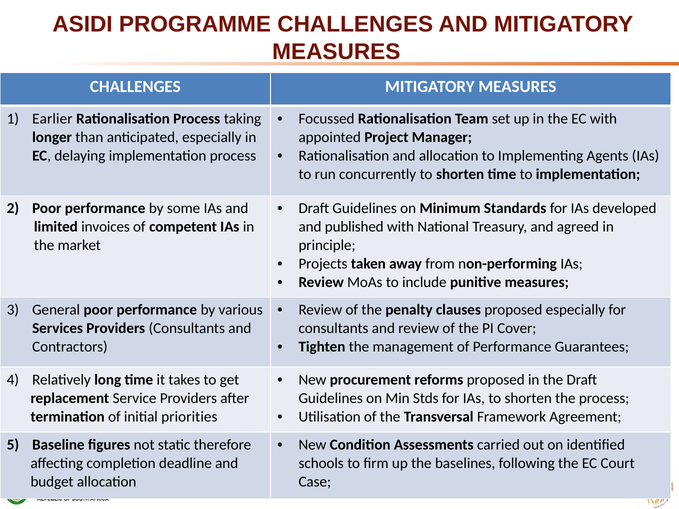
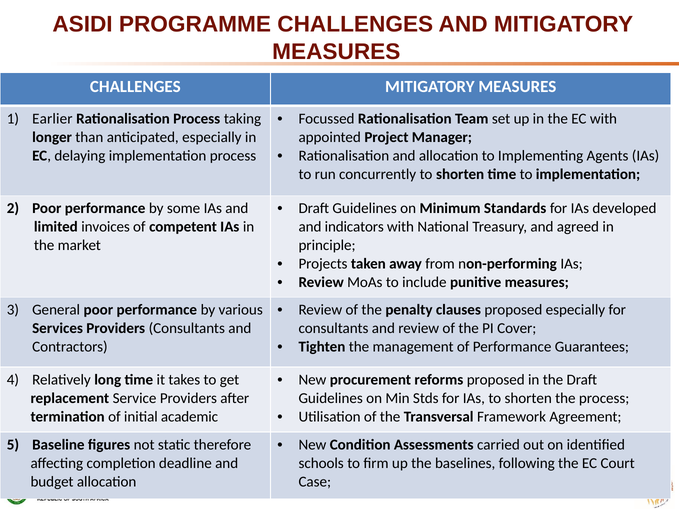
published: published -> indicators
priorities: priorities -> academic
